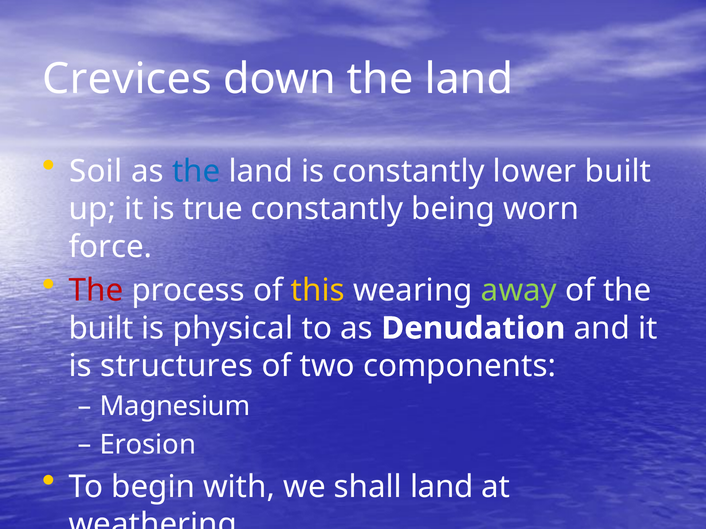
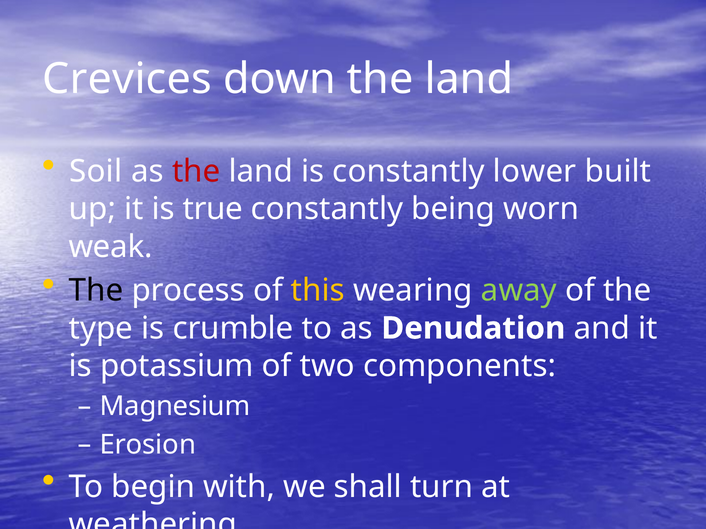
the at (196, 172) colour: blue -> red
force: force -> weak
The at (96, 291) colour: red -> black
built at (101, 329): built -> type
physical: physical -> crumble
structures: structures -> potassium
shall land: land -> turn
